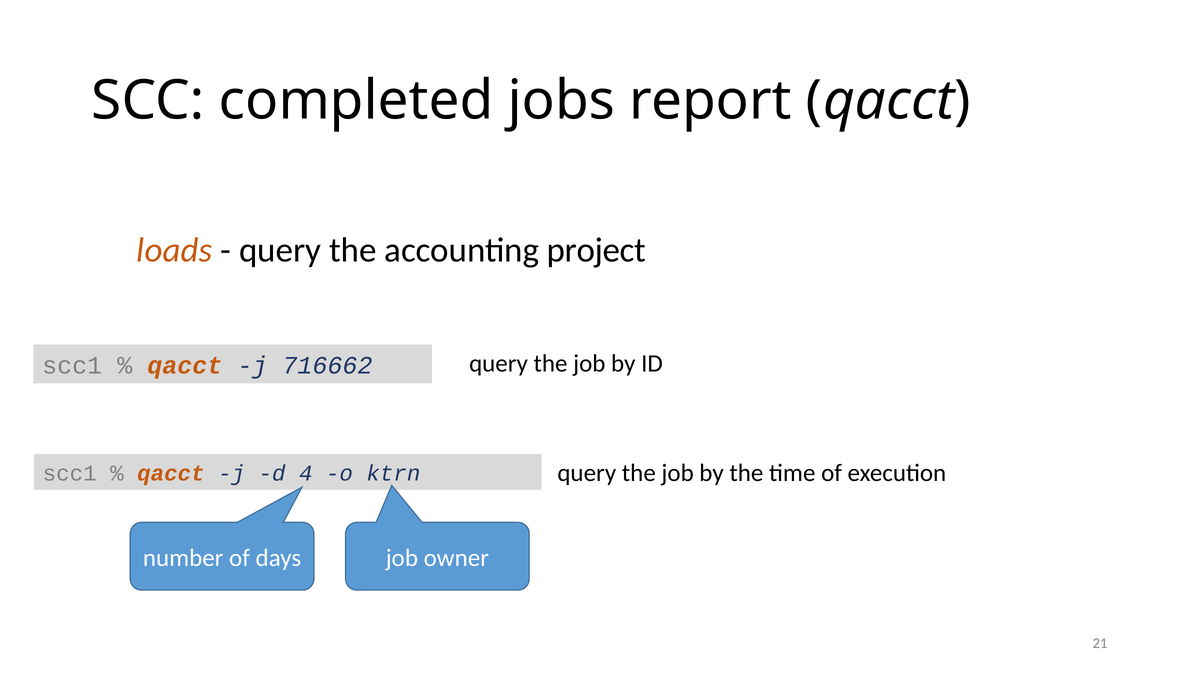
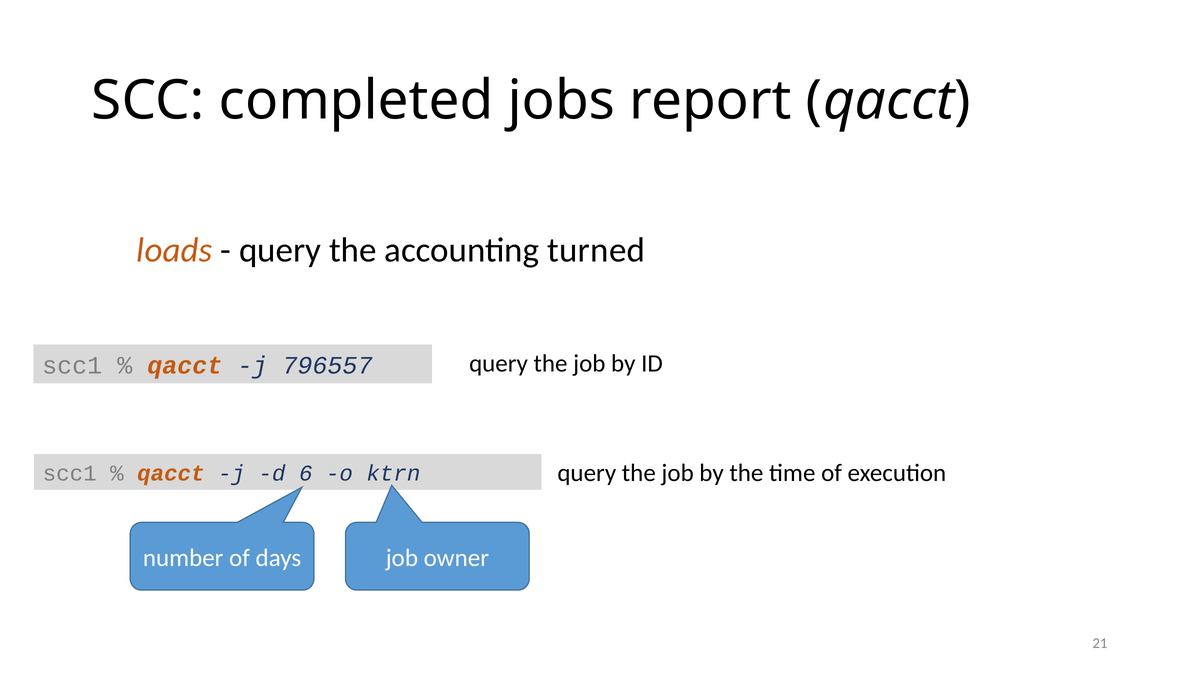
project: project -> turned
716662: 716662 -> 796557
4: 4 -> 6
